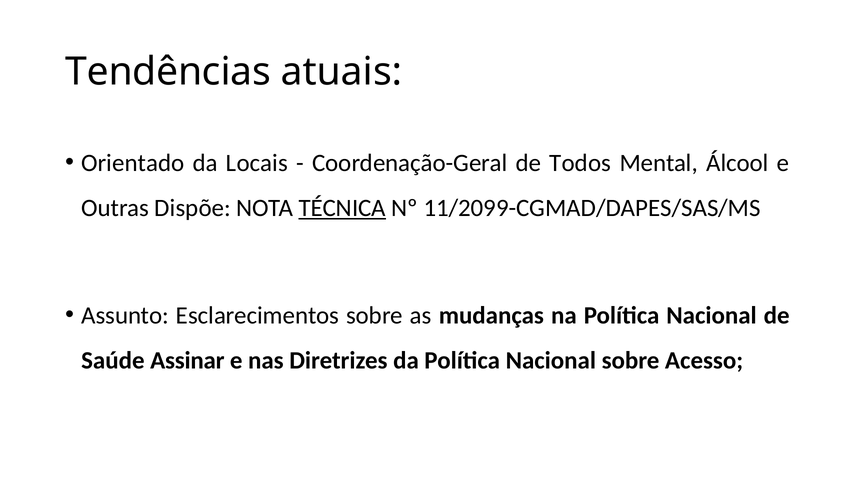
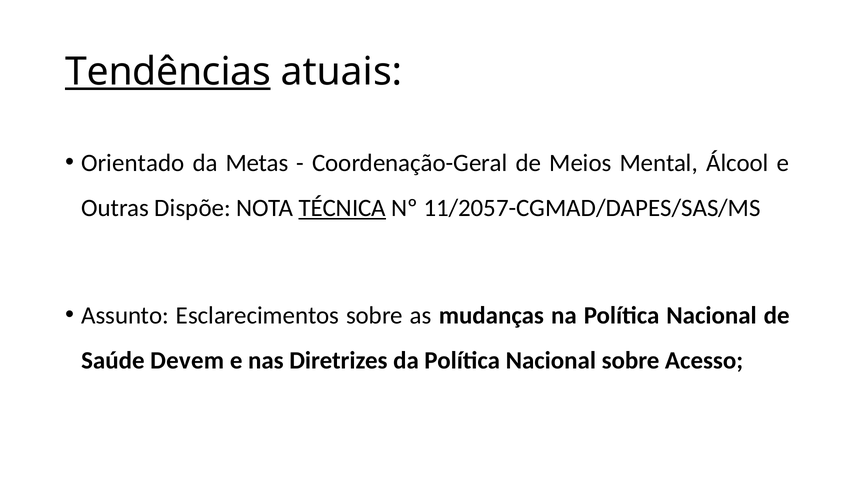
Tendências underline: none -> present
Locais: Locais -> Metas
Todos: Todos -> Meios
11/2099-CGMAD/DAPES/SAS/MS: 11/2099-CGMAD/DAPES/SAS/MS -> 11/2057-CGMAD/DAPES/SAS/MS
Assinar: Assinar -> Devem
